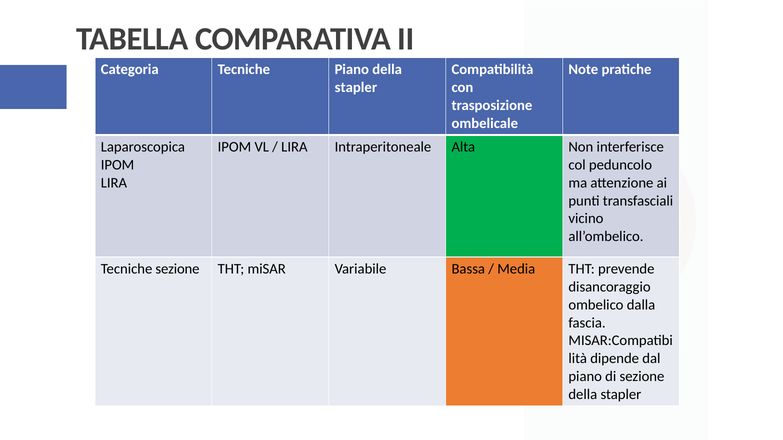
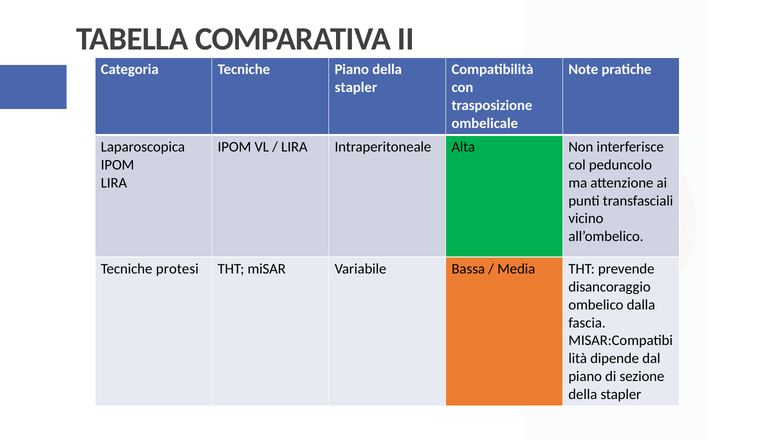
Tecniche sezione: sezione -> protesi
